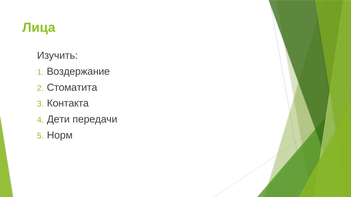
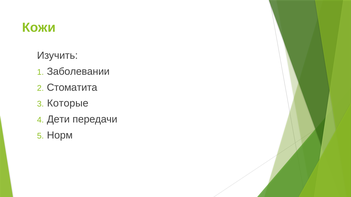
Лица: Лица -> Кожи
Воздержание: Воздержание -> Заболевании
Контакта: Контакта -> Которые
